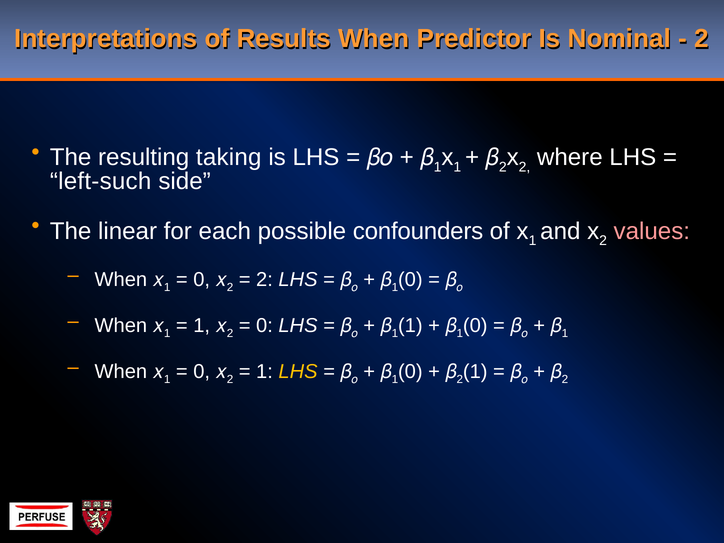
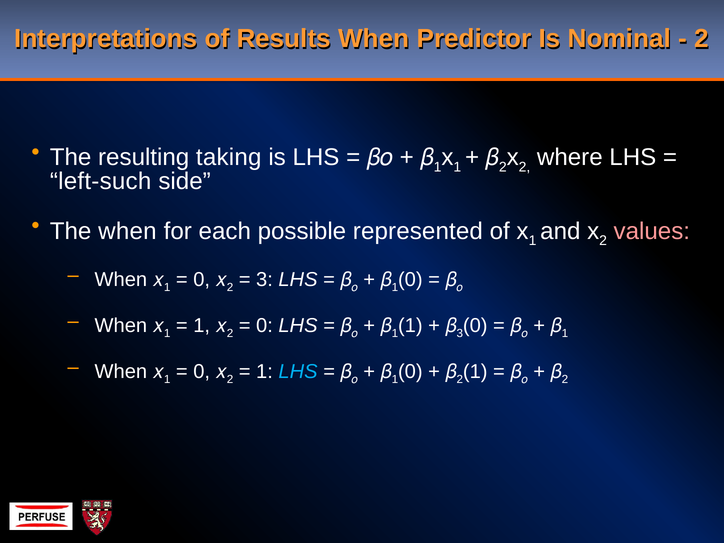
The linear: linear -> when
confounders: confounders -> represented
2 at (265, 280): 2 -> 3
1 at (460, 333): 1 -> 3
LHS at (298, 372) colour: yellow -> light blue
